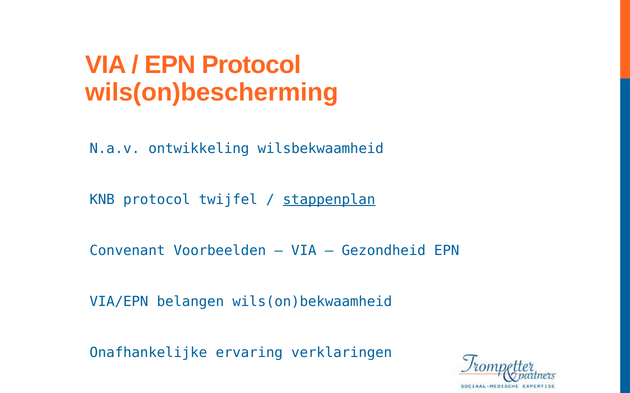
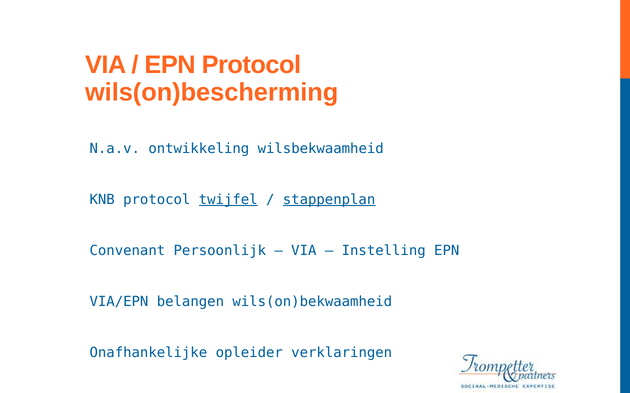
twijfel underline: none -> present
Voorbeelden: Voorbeelden -> Persoonlijk
Gezondheid: Gezondheid -> Instelling
ervaring: ervaring -> opleider
